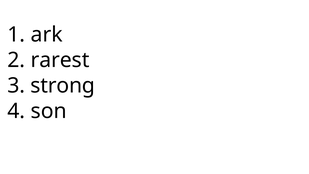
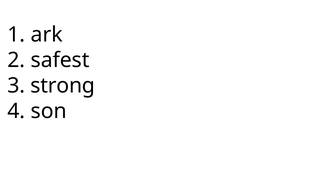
rarest: rarest -> safest
